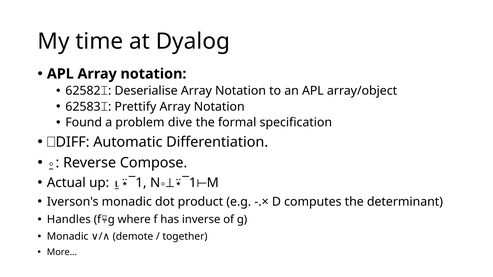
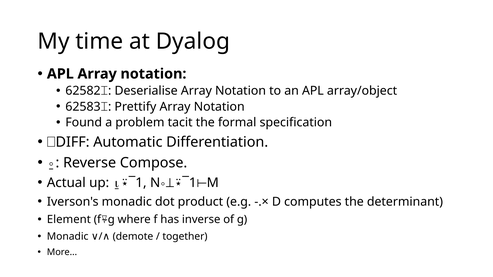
dive: dive -> tacit
Handles: Handles -> Element
